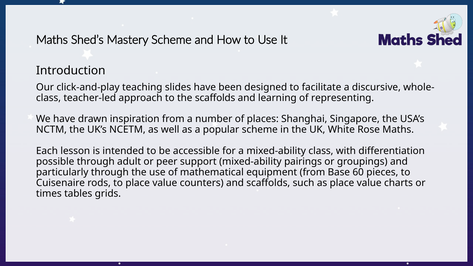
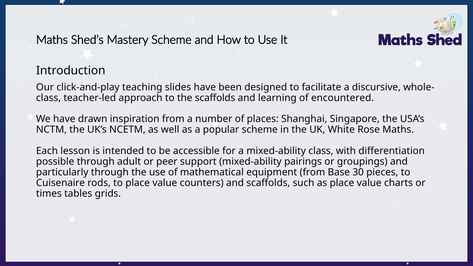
representing: representing -> encountered
60: 60 -> 30
